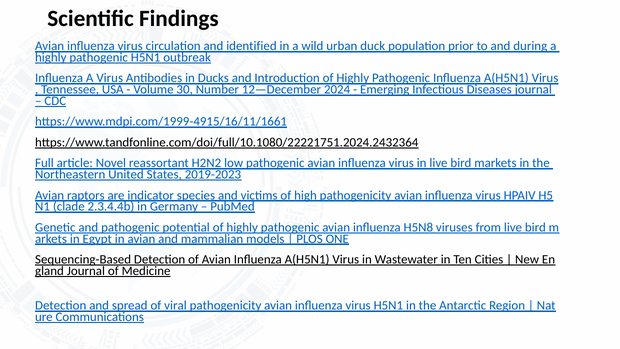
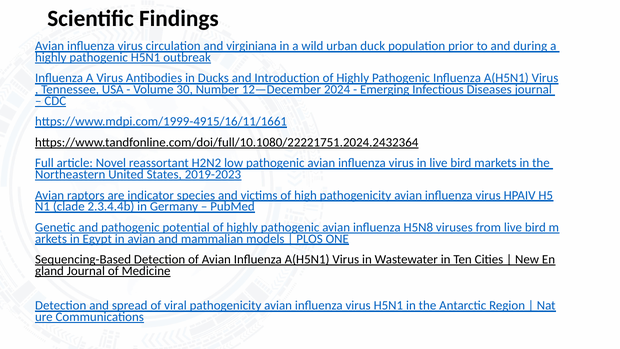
identified: identified -> virginiana
